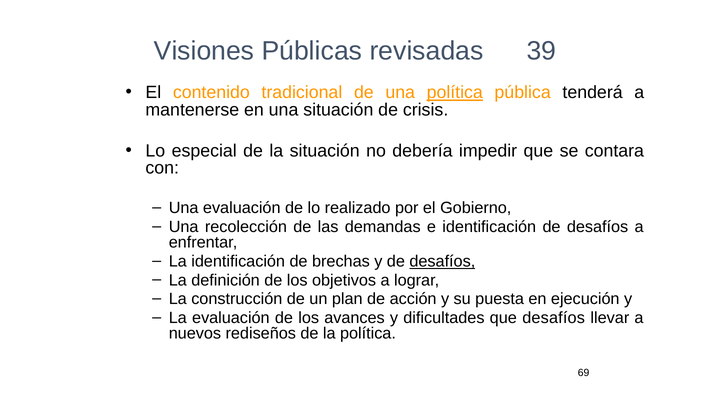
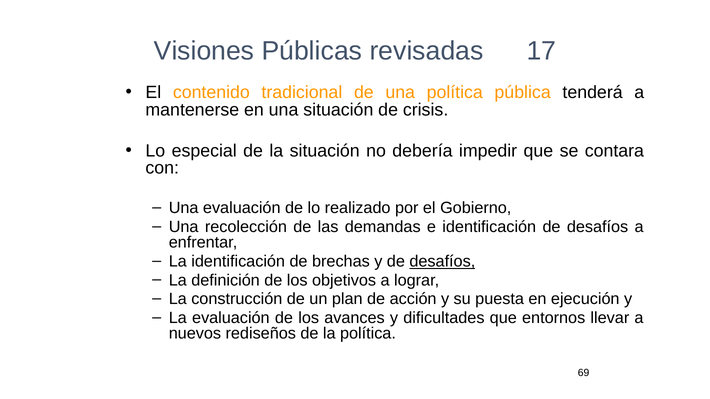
39: 39 -> 17
política at (455, 93) underline: present -> none
que desafíos: desafíos -> entornos
